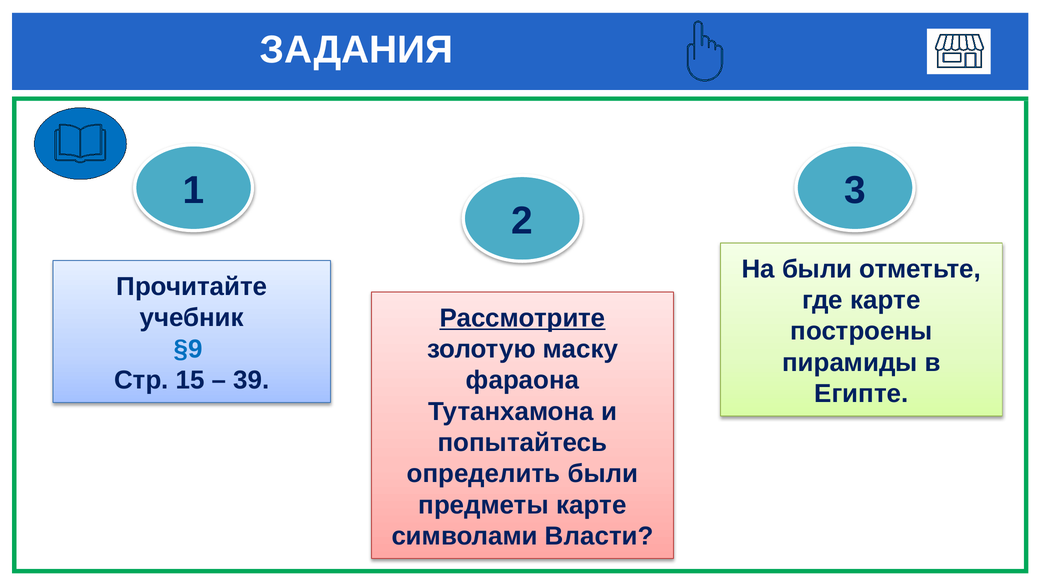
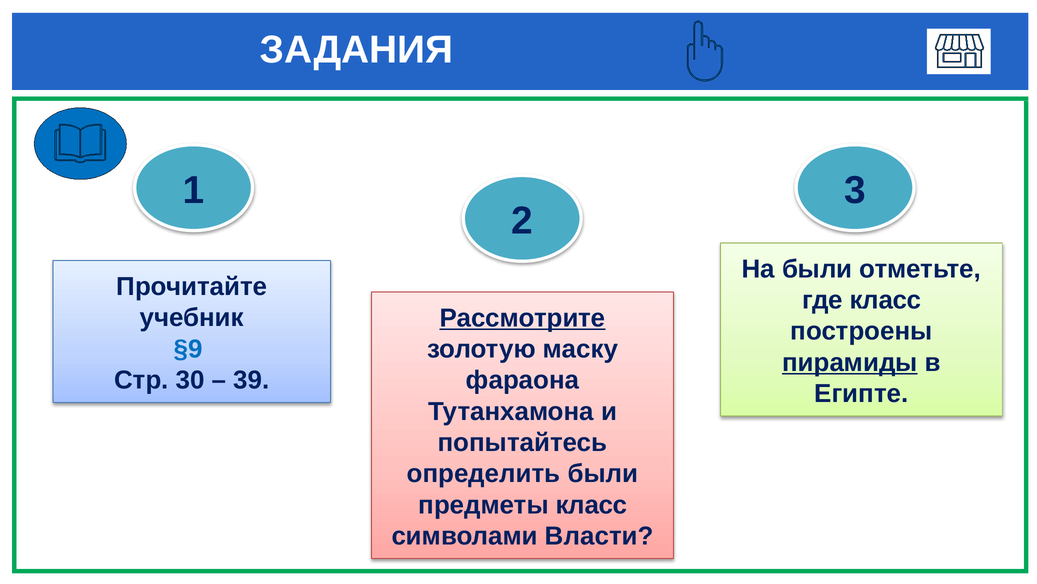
где карте: карте -> класс
пирамиды underline: none -> present
15: 15 -> 30
предметы карте: карте -> класс
